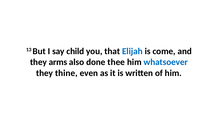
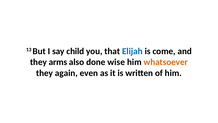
thee: thee -> wise
whatsoever colour: blue -> orange
thine: thine -> again
